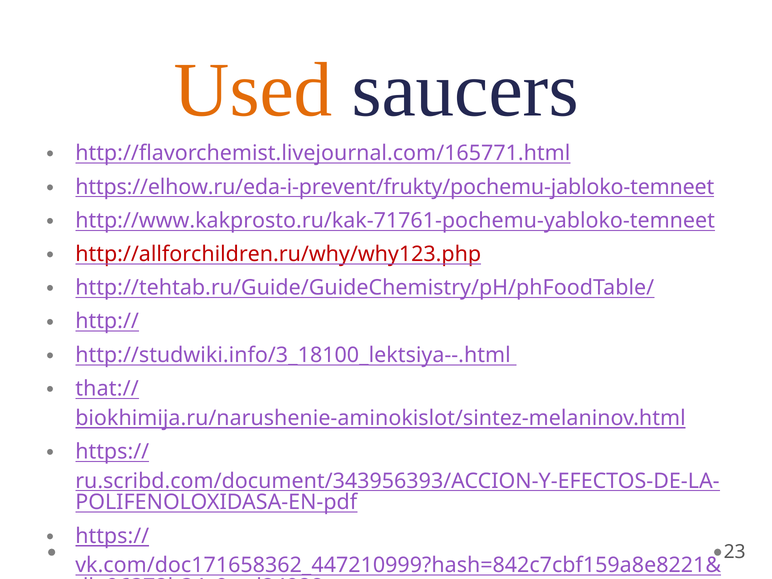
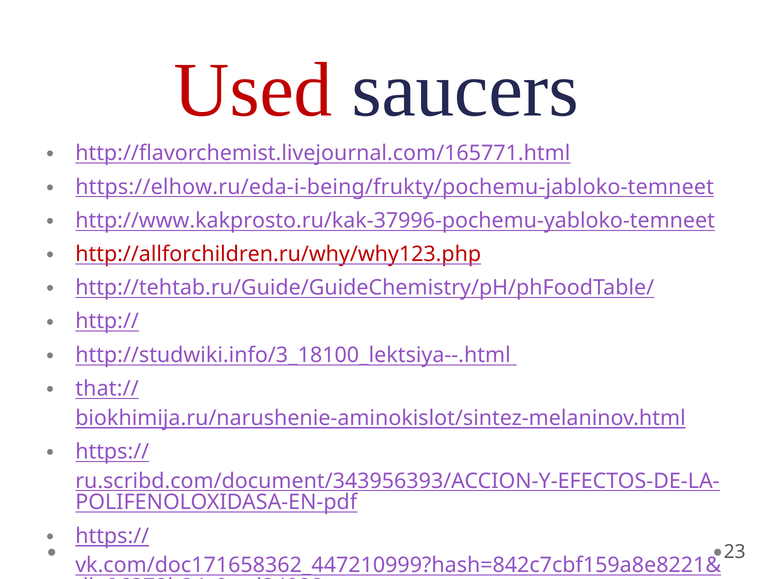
Used colour: orange -> red
https://elhow.ru/eda-i-prevent/frukty/pochemu-jabloko-temneet: https://elhow.ru/eda-i-prevent/frukty/pochemu-jabloko-temneet -> https://elhow.ru/eda-i-being/frukty/pochemu-jabloko-temneet
http://www.kakprosto.ru/kak-71761-pochemu-yabloko-temneet: http://www.kakprosto.ru/kak-71761-pochemu-yabloko-temneet -> http://www.kakprosto.ru/kak-37996-pochemu-yabloko-temneet
